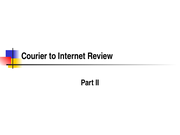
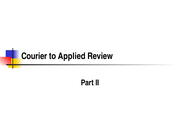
Internet: Internet -> Applied
